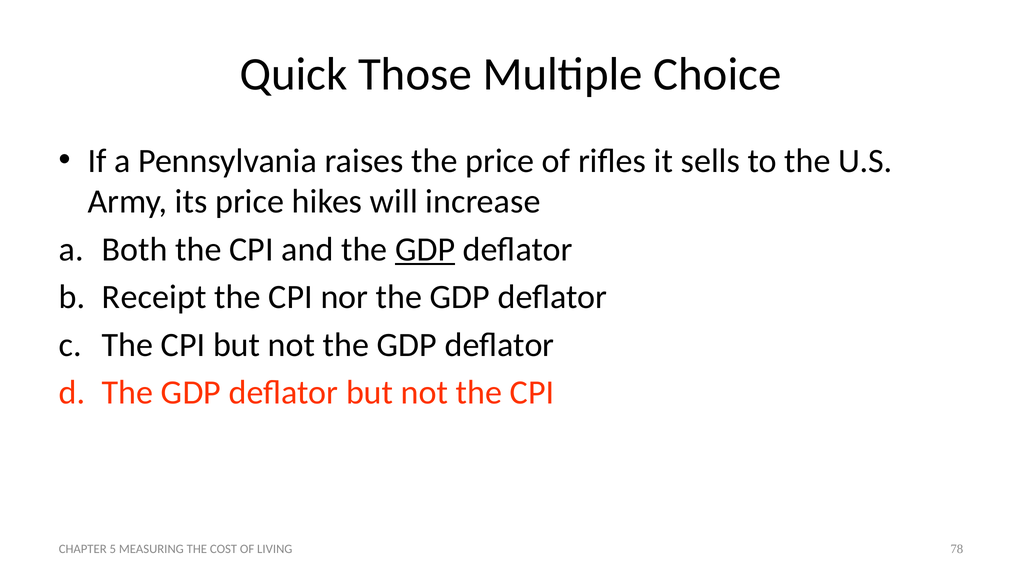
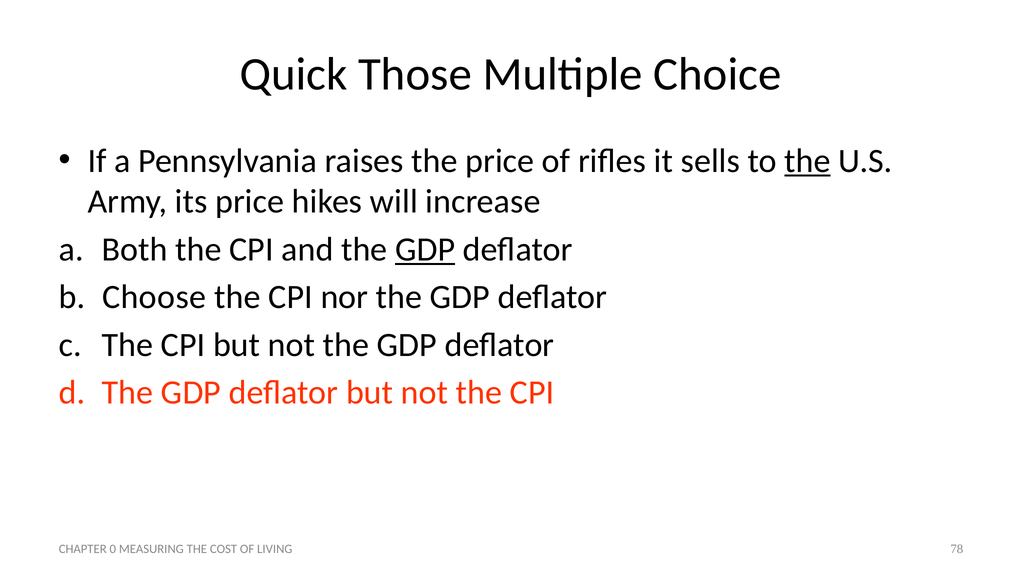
the at (808, 161) underline: none -> present
Receipt: Receipt -> Choose
5: 5 -> 0
